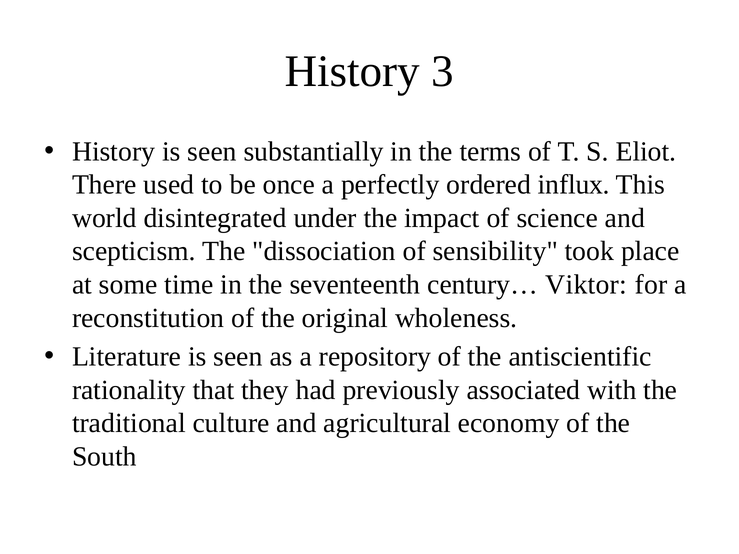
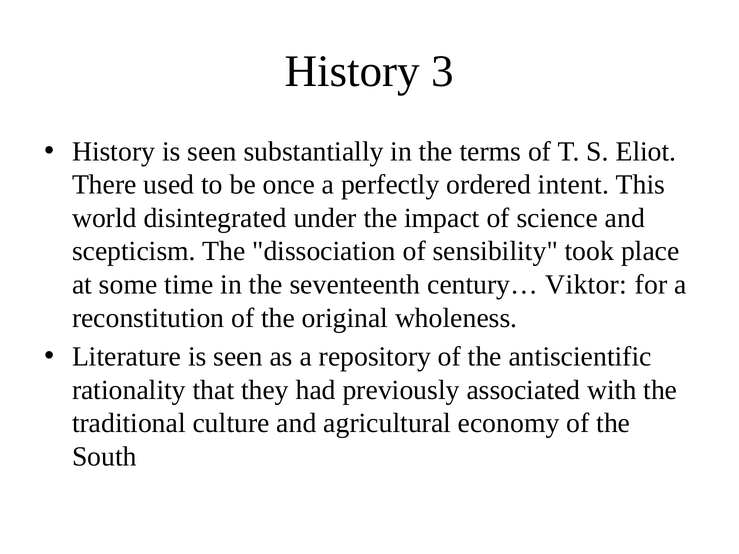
influx: influx -> intent
